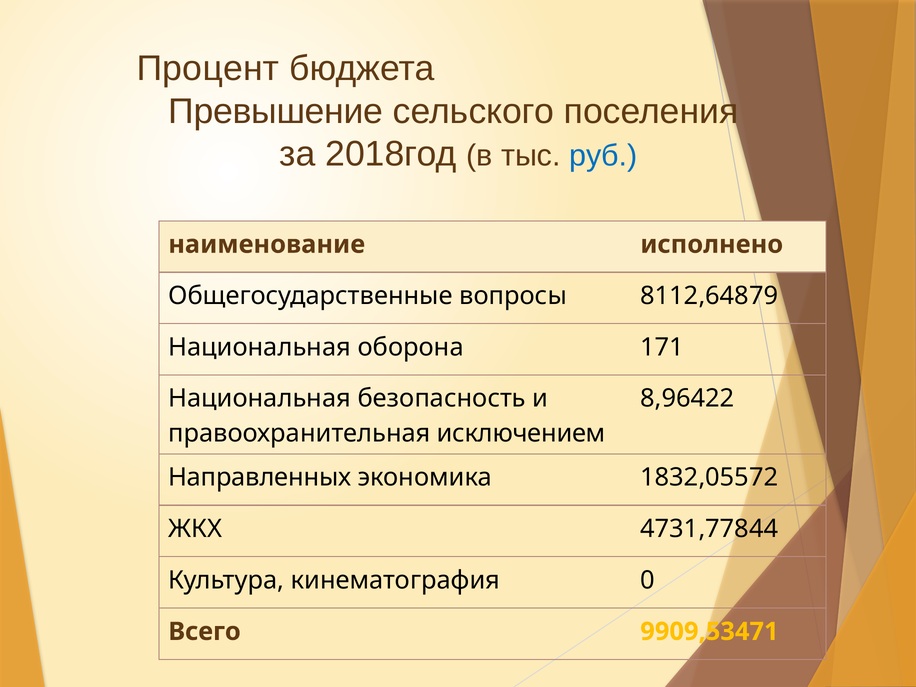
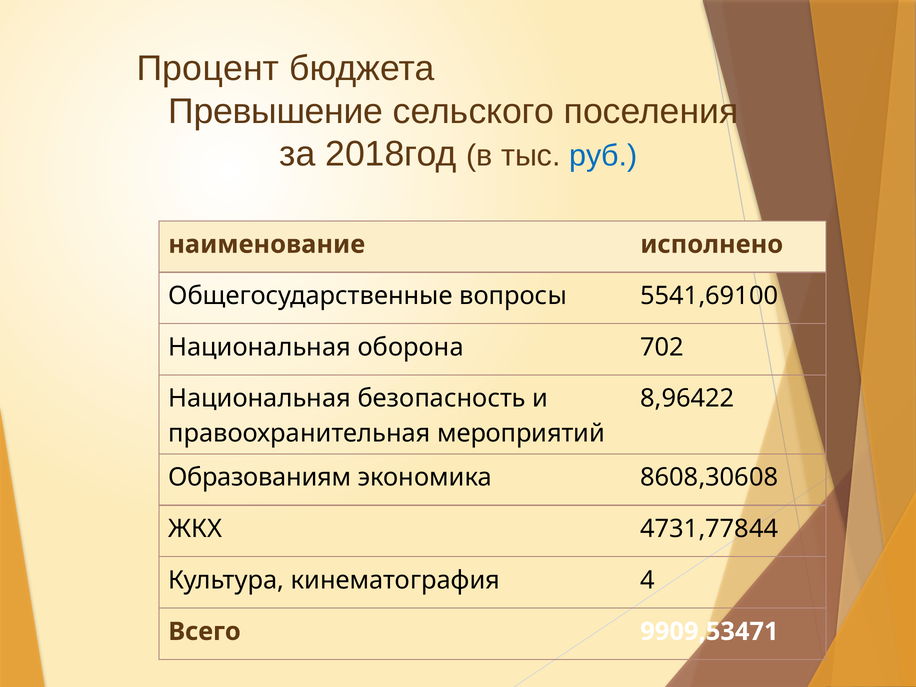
8112,64879: 8112,64879 -> 5541,69100
171: 171 -> 702
исключением: исключением -> мероприятий
Направленных: Направленных -> Образованиям
1832,05572: 1832,05572 -> 8608,30608
0: 0 -> 4
9909,53471 colour: yellow -> white
